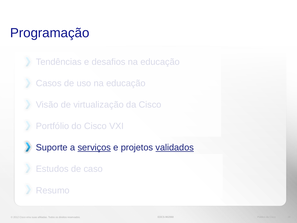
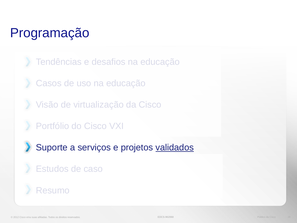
serviços underline: present -> none
